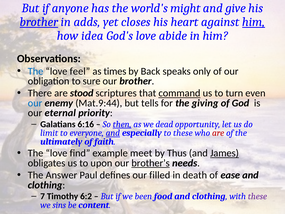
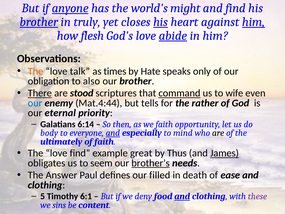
anyone underline: none -> present
and give: give -> find
adds: adds -> truly
his at (161, 22) underline: none -> present
idea: idea -> flesh
abide underline: none -> present
The at (36, 71) colour: blue -> orange
feel: feel -> talk
Back: Back -> Hate
sure: sure -> also
There underline: none -> present
turn: turn -> wife
Mat.9:44: Mat.9:44 -> Mat.4:44
giving: giving -> rather
6:16: 6:16 -> 6:14
then underline: present -> none
we dead: dead -> faith
limit: limit -> body
to these: these -> mind
are at (218, 133) colour: red -> black
meet: meet -> great
upon: upon -> seem
7: 7 -> 5
6:2: 6:2 -> 6:1
been: been -> deny
and at (182, 196) underline: none -> present
